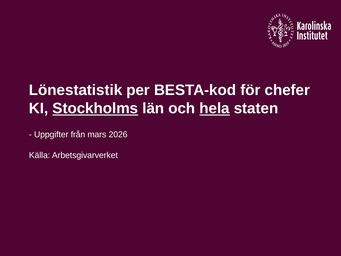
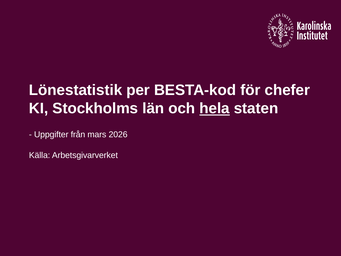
Stockholms underline: present -> none
